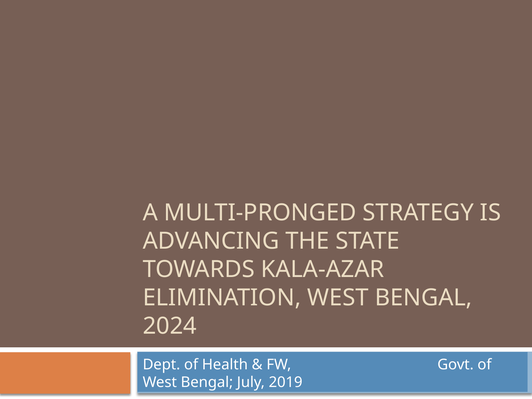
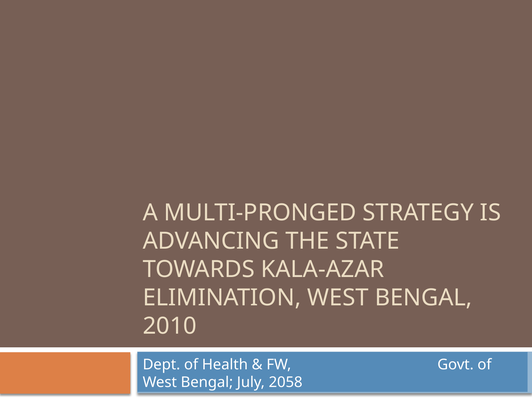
2024: 2024 -> 2010
2019: 2019 -> 2058
